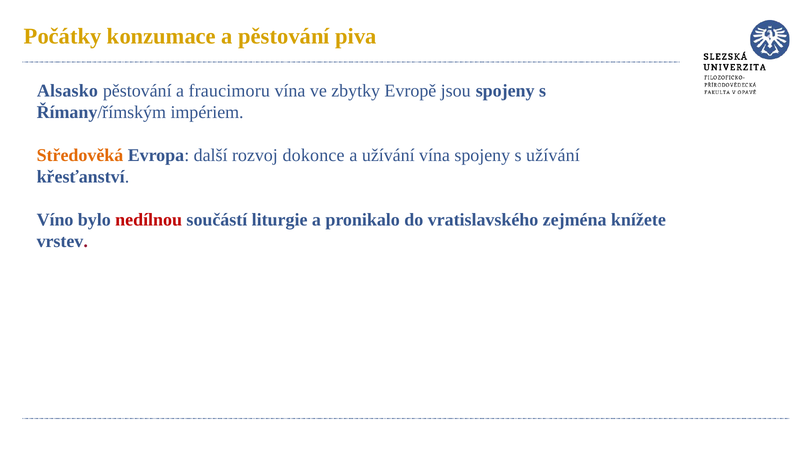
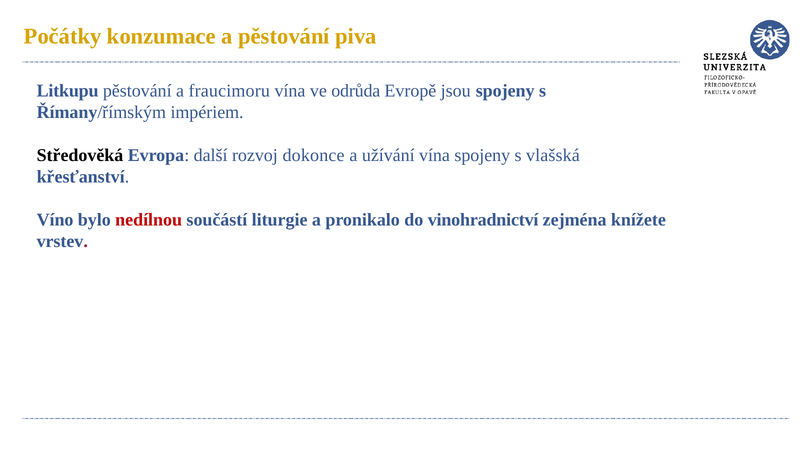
Alsasko: Alsasko -> Litkupu
zbytky: zbytky -> odrůda
Středověká colour: orange -> black
s užívání: užívání -> vlašská
vratislavského: vratislavského -> vinohradnictví
